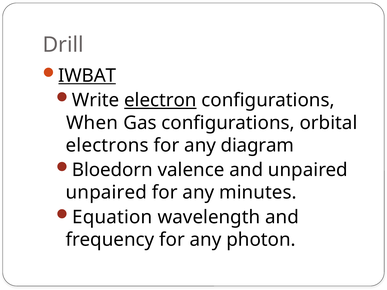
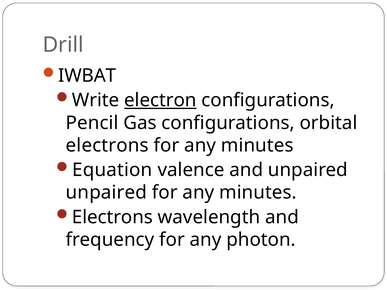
IWBAT underline: present -> none
When: When -> Pencil
diagram at (257, 146): diagram -> minutes
Bloedorn: Bloedorn -> Equation
Equation at (112, 217): Equation -> Electrons
